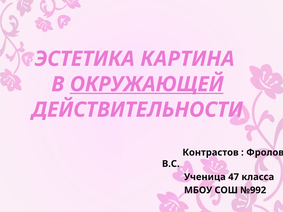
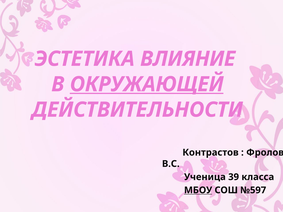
КАРТИНА: КАРТИНА -> ВЛИЯНИЕ
47: 47 -> 39
МБОУ underline: none -> present
№992: №992 -> №597
